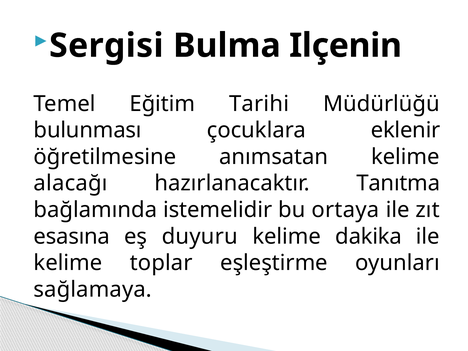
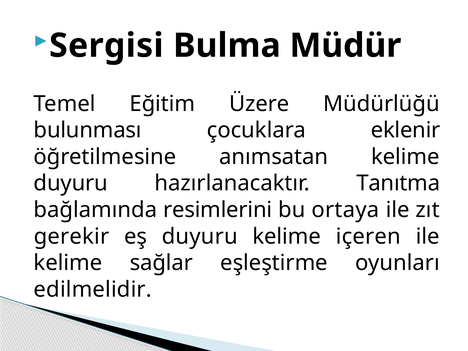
Ilçenin: Ilçenin -> Müdür
Tarihi: Tarihi -> Üzere
alacağı at (71, 183): alacağı -> duyuru
istemelidir: istemelidir -> resimlerini
esasına: esasına -> gerekir
dakika: dakika -> içeren
toplar: toplar -> sağlar
sağlamaya: sağlamaya -> edilmelidir
